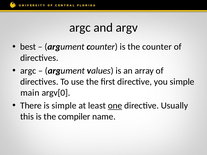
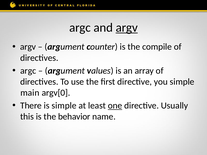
argv at (127, 28) underline: none -> present
best at (28, 47): best -> argv
the counter: counter -> compile
compiler: compiler -> behavior
